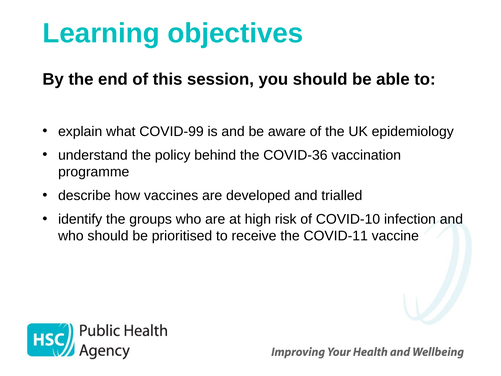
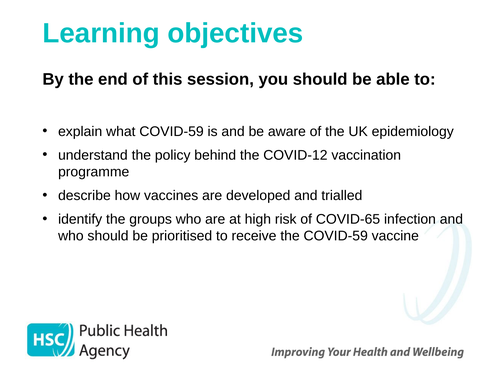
what COVID-99: COVID-99 -> COVID-59
COVID-36: COVID-36 -> COVID-12
COVID-10: COVID-10 -> COVID-65
the COVID-11: COVID-11 -> COVID-59
